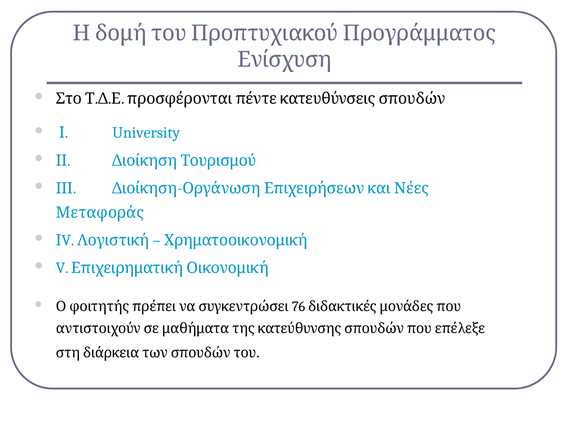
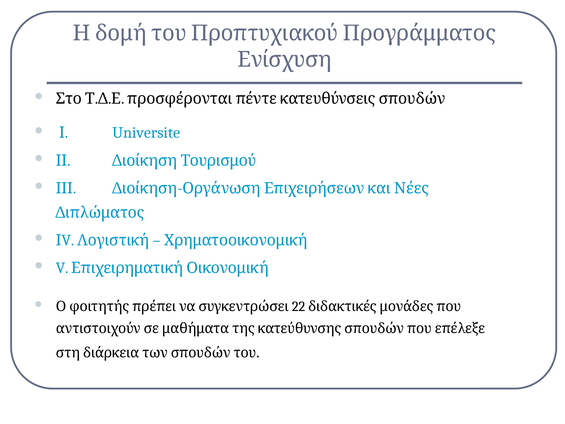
University: University -> Universite
Μεταφοράς: Μεταφοράς -> Διπλώματος
76: 76 -> 22
